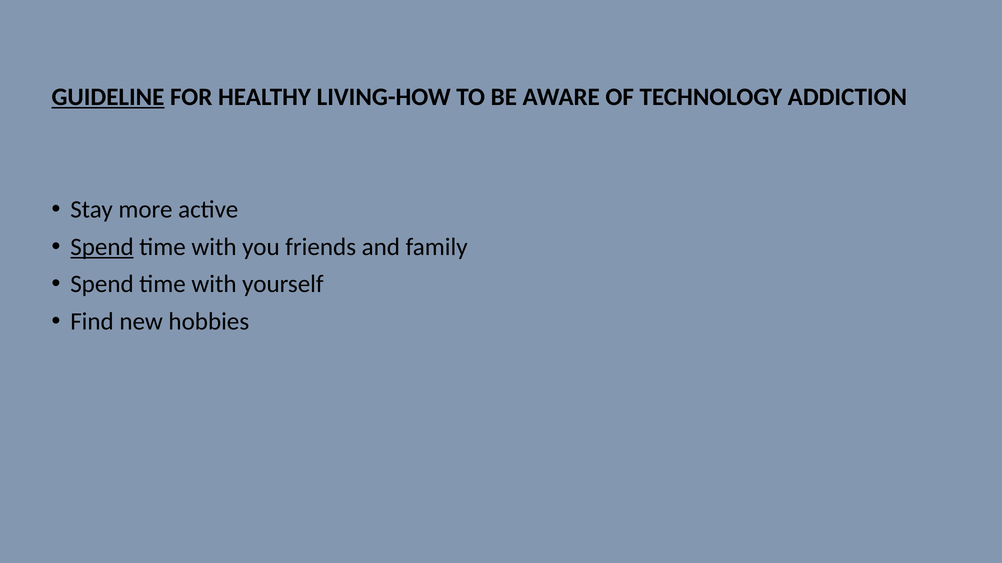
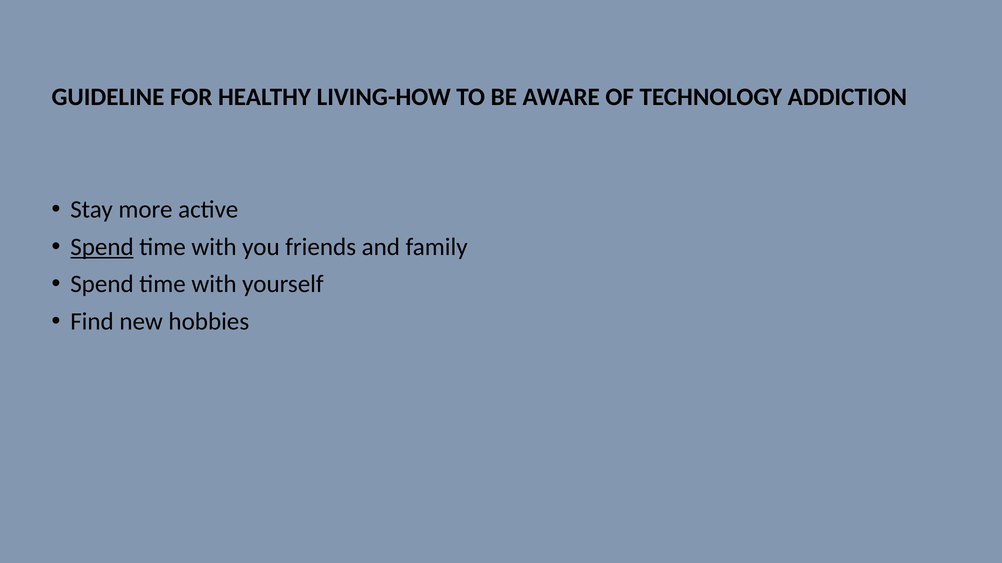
GUIDELINE underline: present -> none
